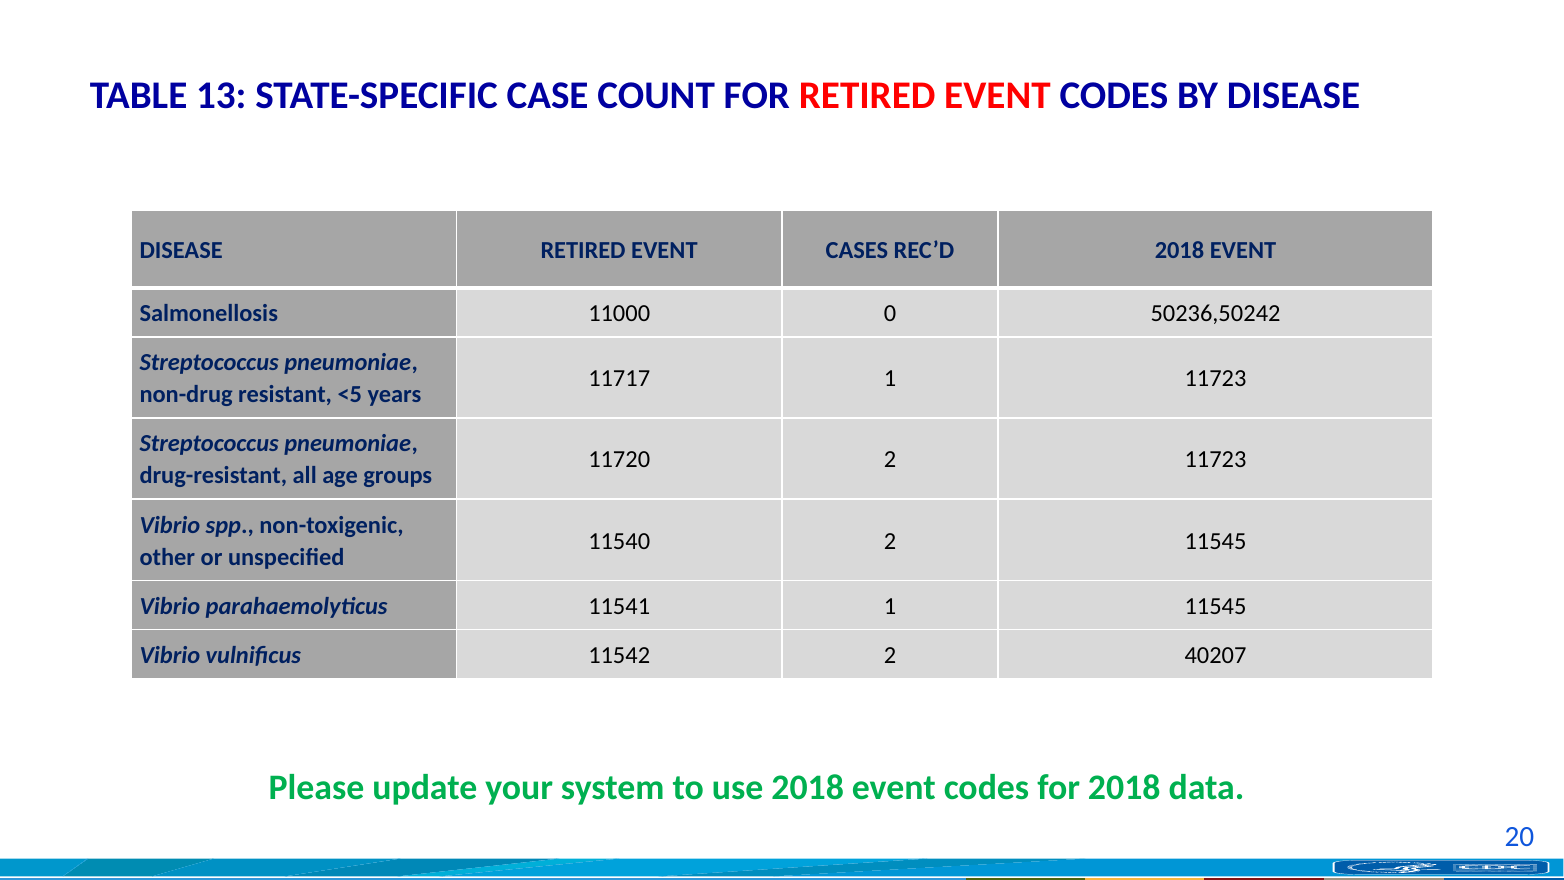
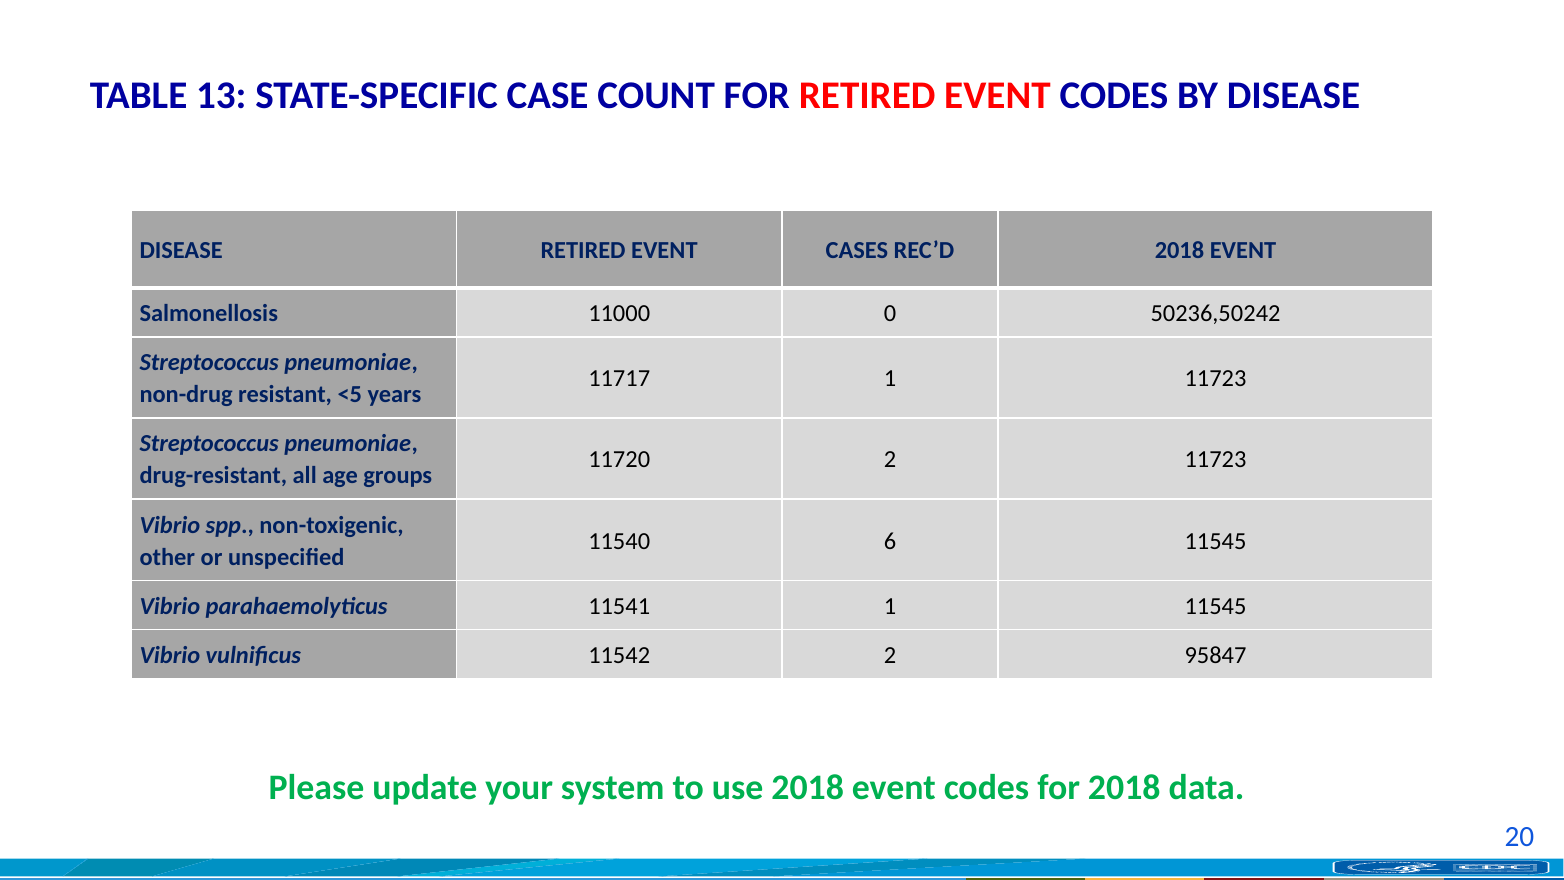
11540 2: 2 -> 6
40207: 40207 -> 95847
